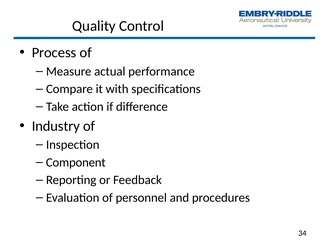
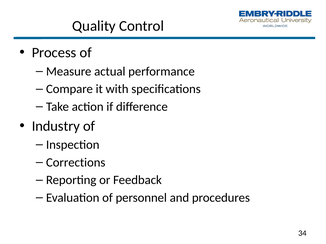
Component: Component -> Corrections
